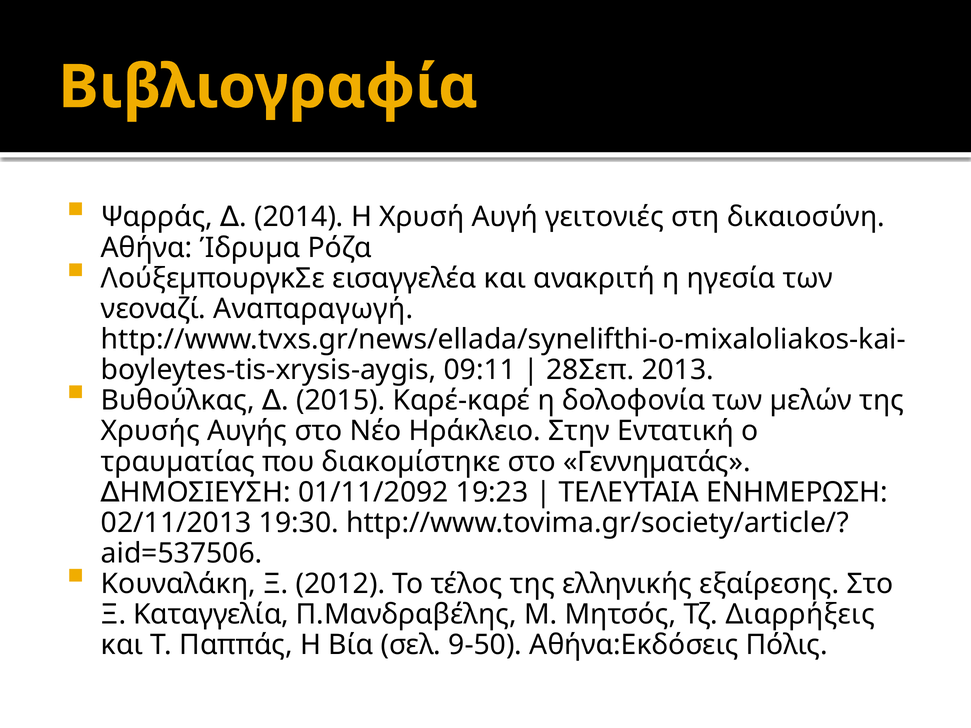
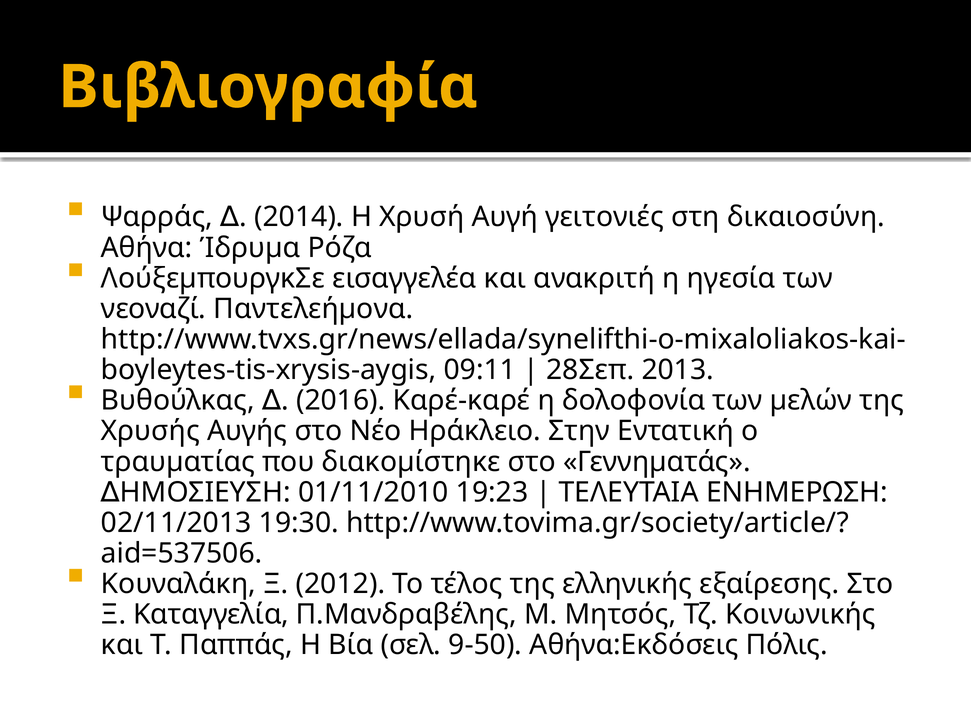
Αναπαραγωγή: Αναπαραγωγή -> Παντελεήµονα
2015: 2015 -> 2016
01/11/2092: 01/11/2092 -> 01/11/2010
Διαρρήξεις: Διαρρήξεις -> Κοινωνικής
